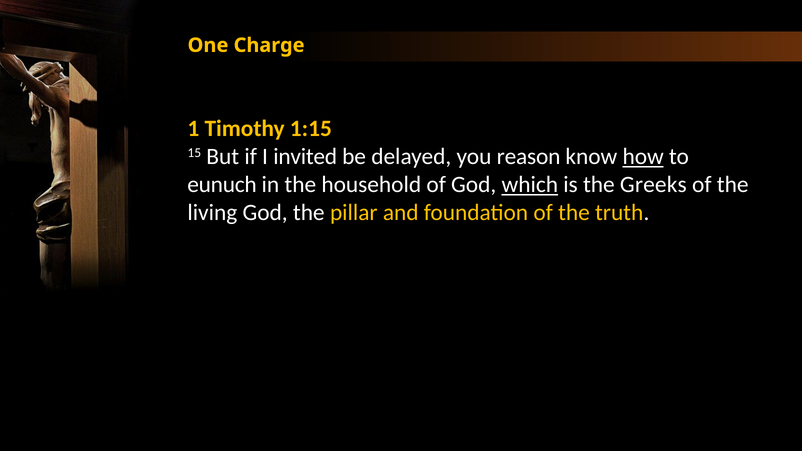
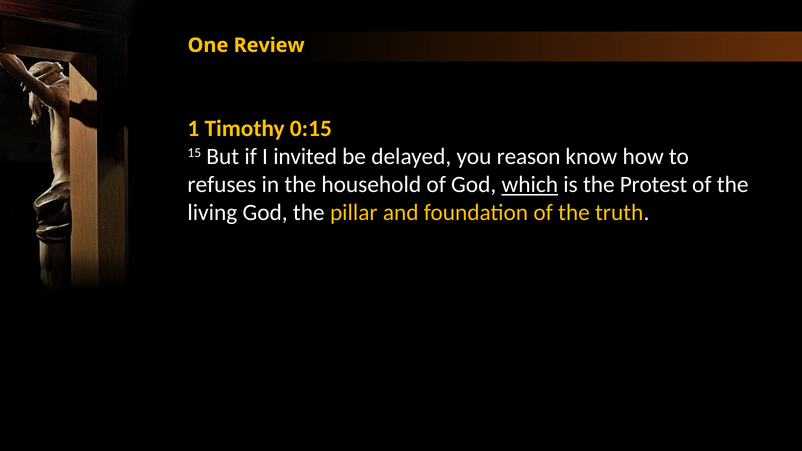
Charge: Charge -> Review
1:15: 1:15 -> 0:15
how underline: present -> none
eunuch: eunuch -> refuses
Greeks: Greeks -> Protest
